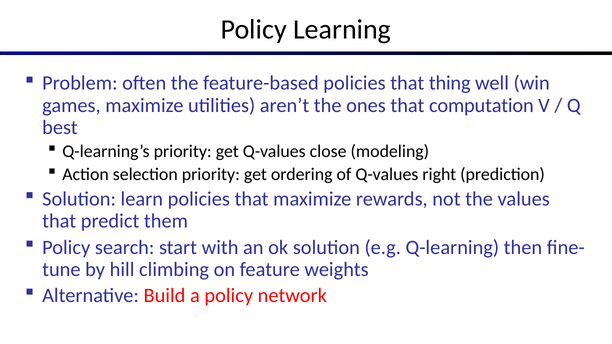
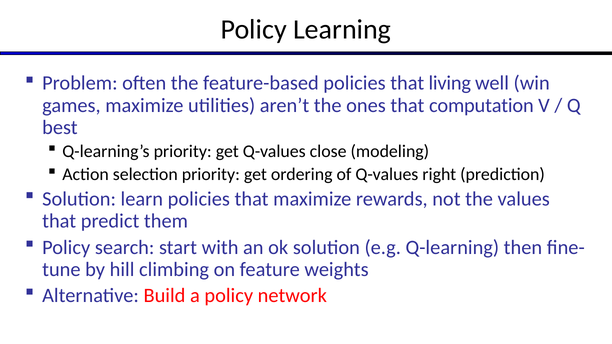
thing: thing -> living
